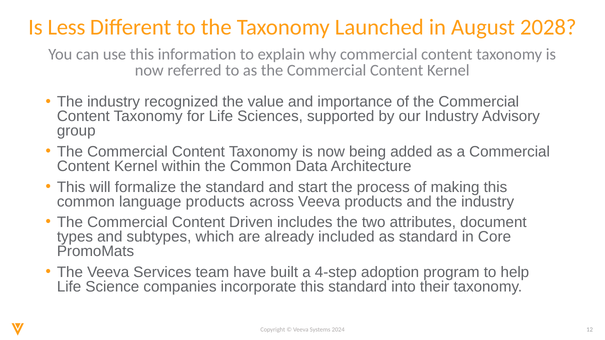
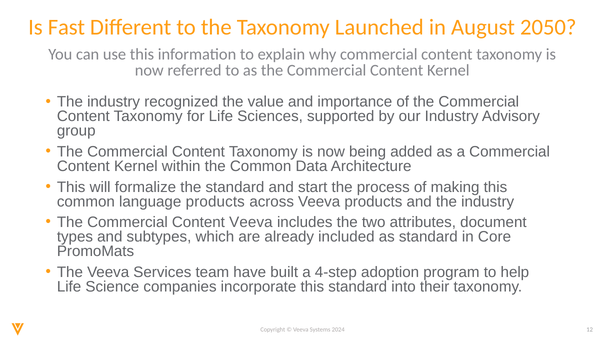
Less: Less -> Fast
2028: 2028 -> 2050
Content Driven: Driven -> Veeva
